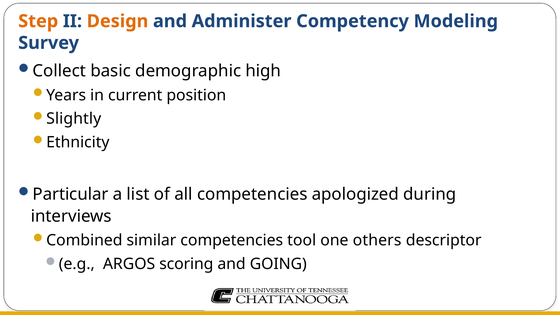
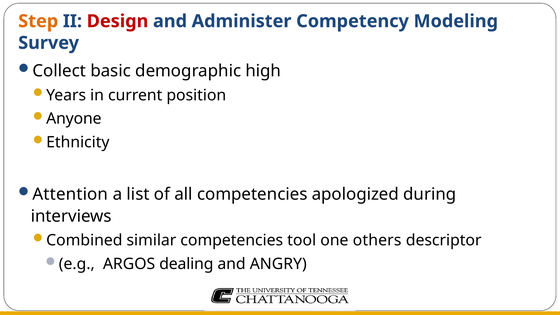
Design colour: orange -> red
Slightly: Slightly -> Anyone
Particular: Particular -> Attention
scoring: scoring -> dealing
GOING: GOING -> ANGRY
